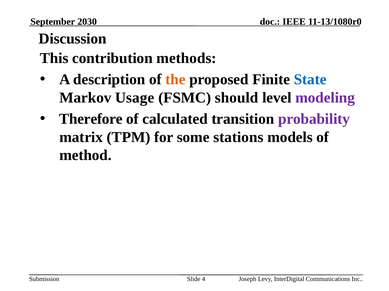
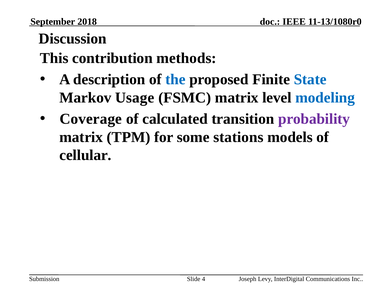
2030: 2030 -> 2018
the colour: orange -> blue
FSMC should: should -> matrix
modeling colour: purple -> blue
Therefore: Therefore -> Coverage
method: method -> cellular
